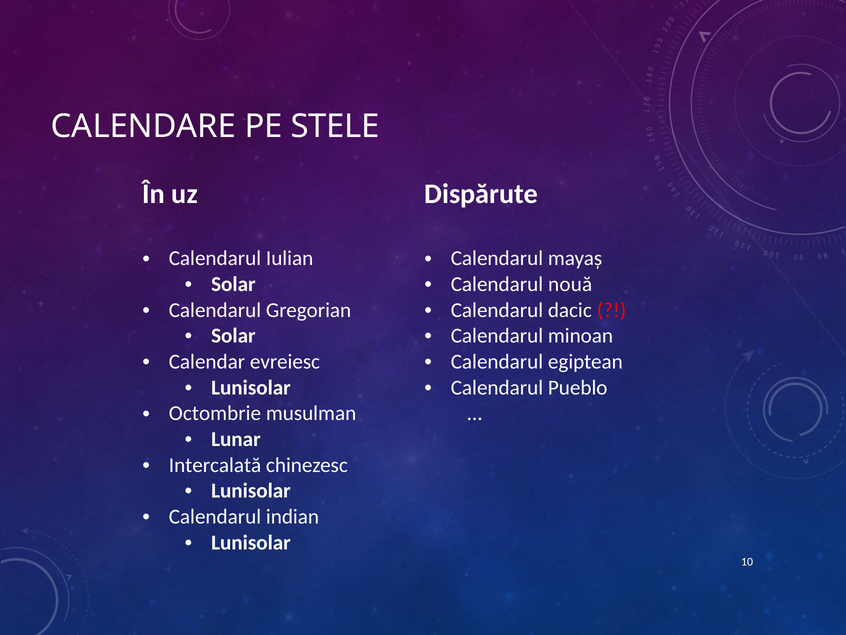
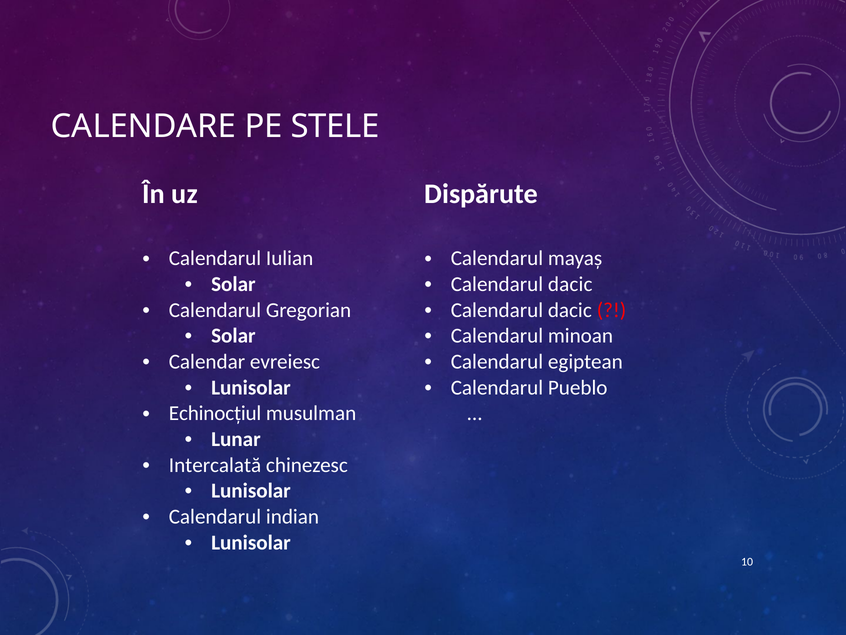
nouă at (570, 284): nouă -> dacic
Octombrie: Octombrie -> Echinocțiul
